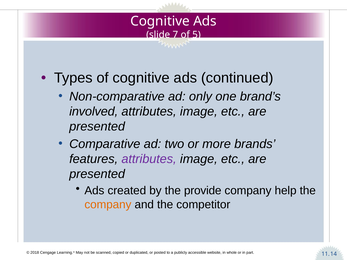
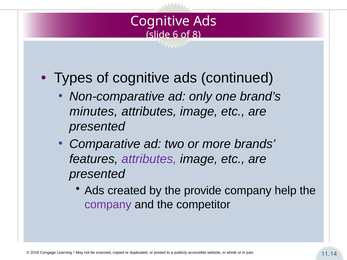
7: 7 -> 6
5: 5 -> 8
involved: involved -> minutes
company at (108, 205) colour: orange -> purple
